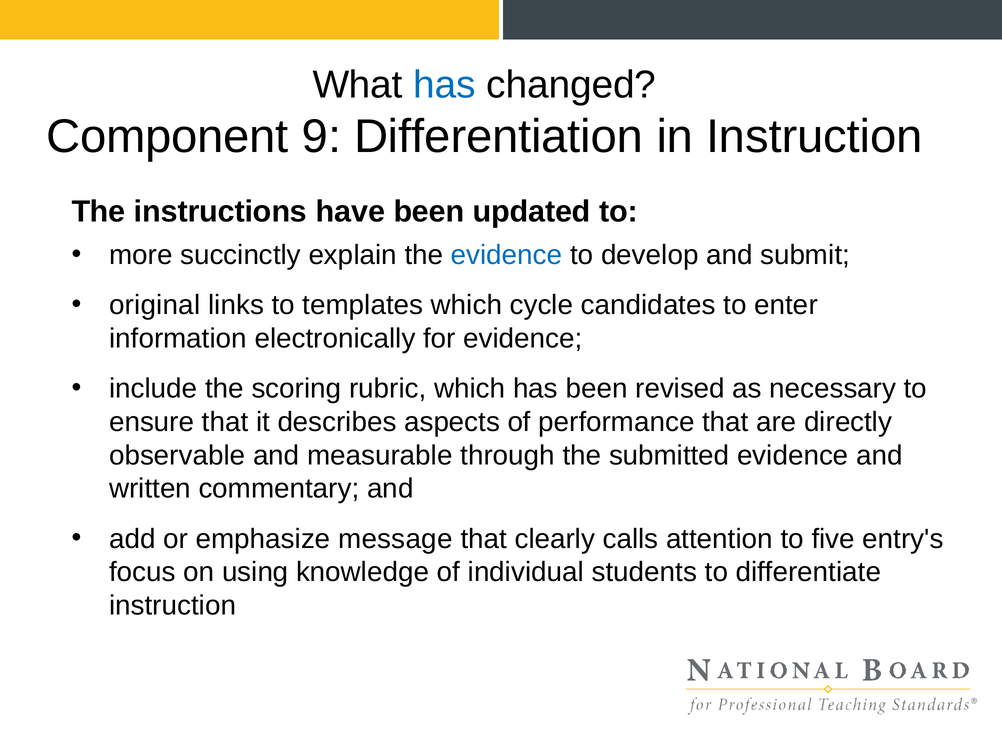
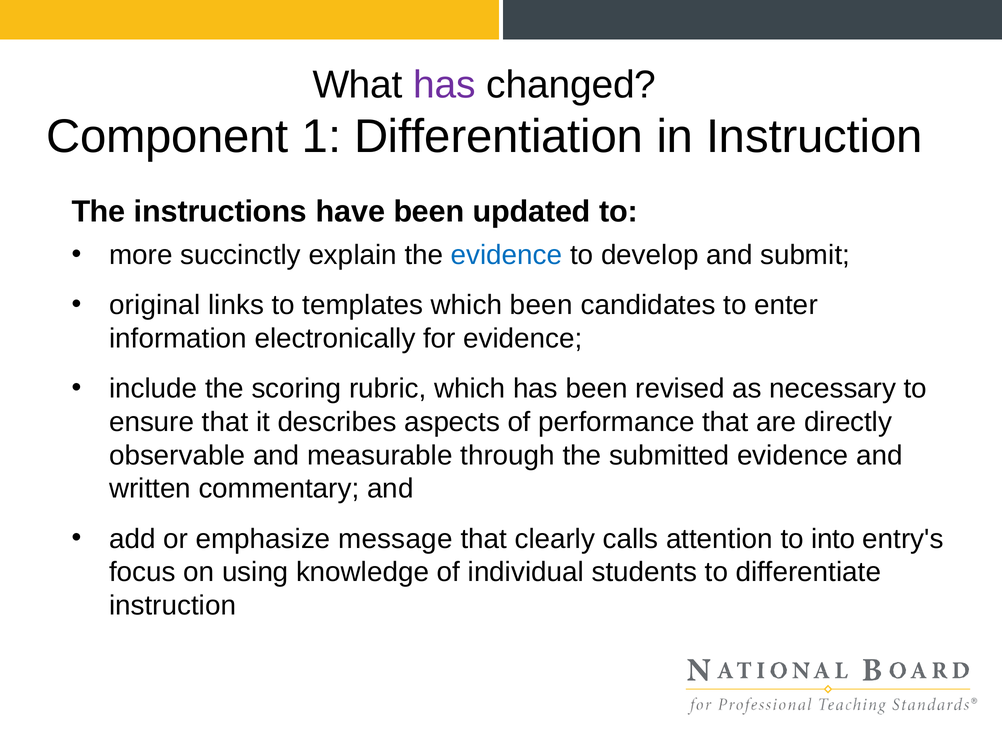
has at (445, 85) colour: blue -> purple
9: 9 -> 1
which cycle: cycle -> been
five: five -> into
